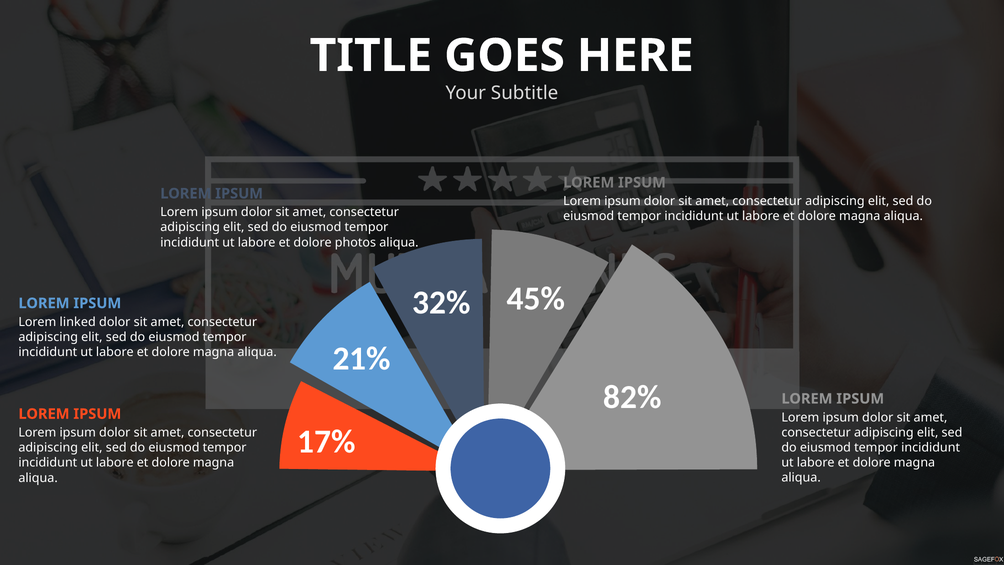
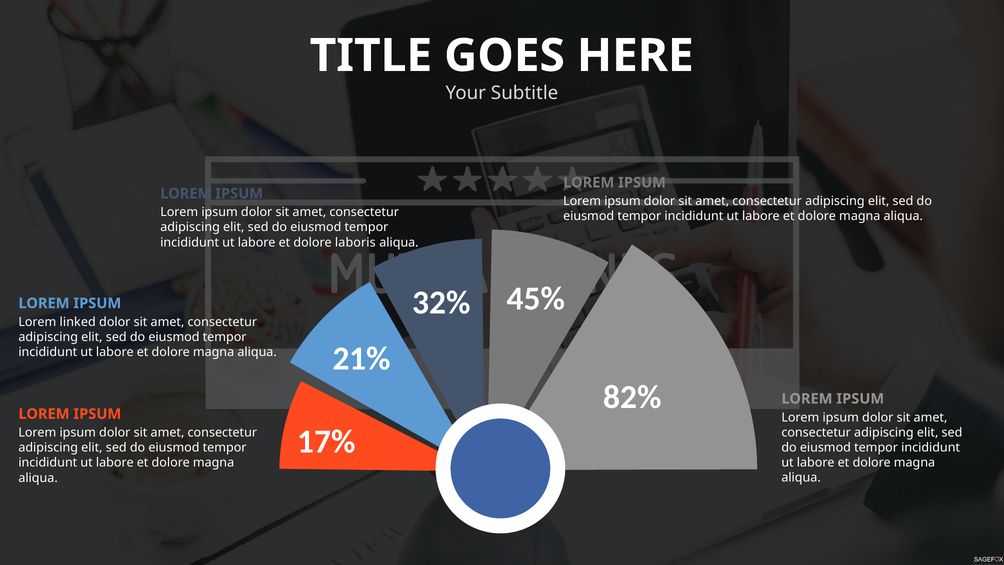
photos: photos -> laboris
